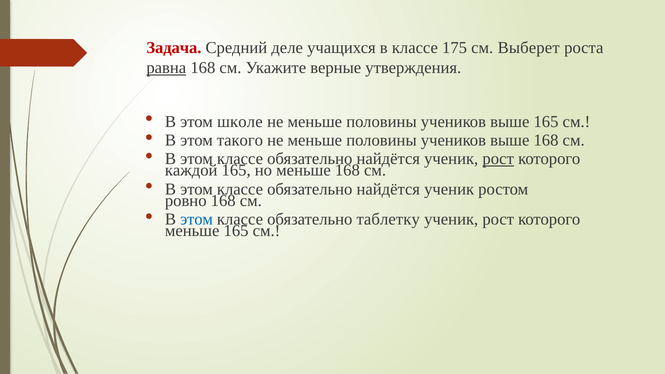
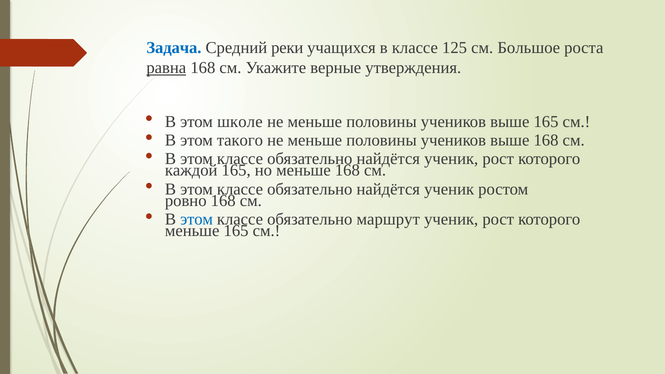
Задача colour: red -> blue
деле: деле -> реки
175: 175 -> 125
Выберет: Выберет -> Большое
рост at (498, 159) underline: present -> none
таблетку: таблетку -> маршрут
